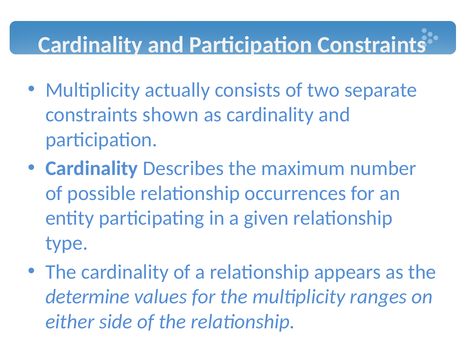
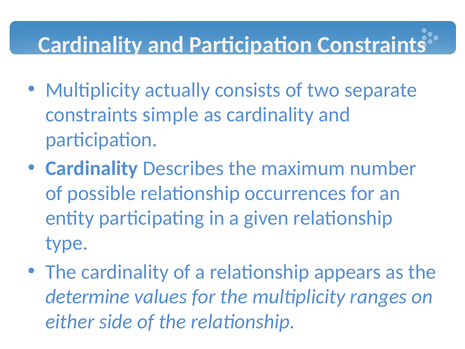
shown: shown -> simple
